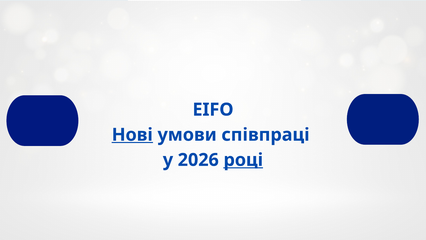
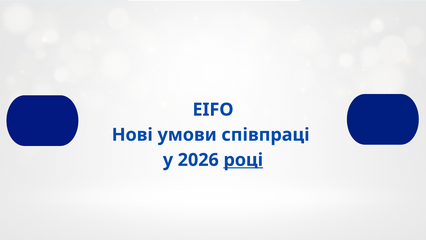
Нові underline: present -> none
